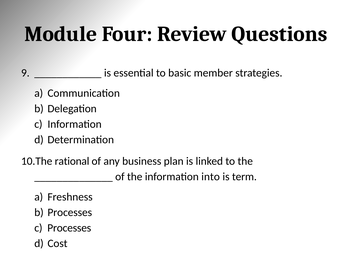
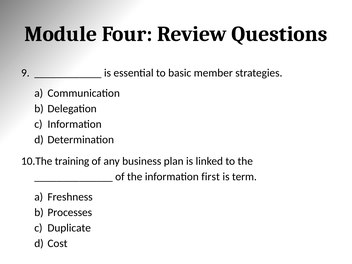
rational: rational -> training
into: into -> first
Processes at (69, 228): Processes -> Duplicate
